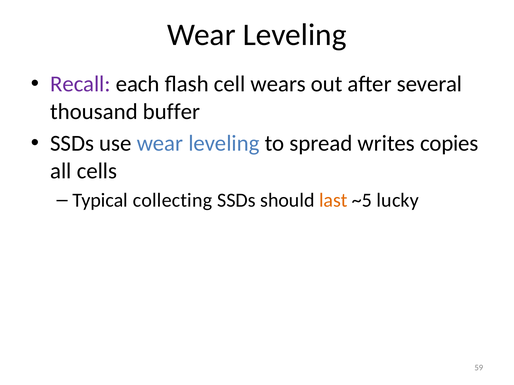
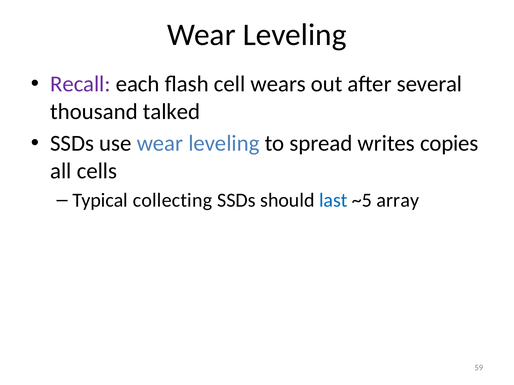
buffer: buffer -> talked
last colour: orange -> blue
lucky: lucky -> array
